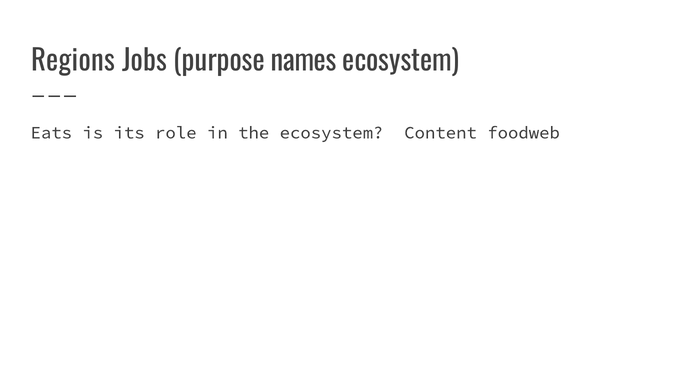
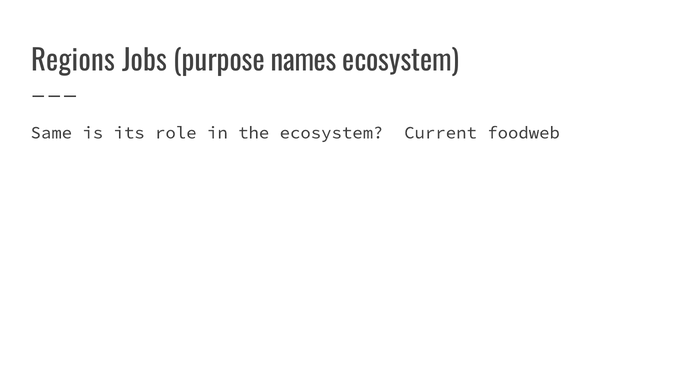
Eats: Eats -> Same
Content: Content -> Current
